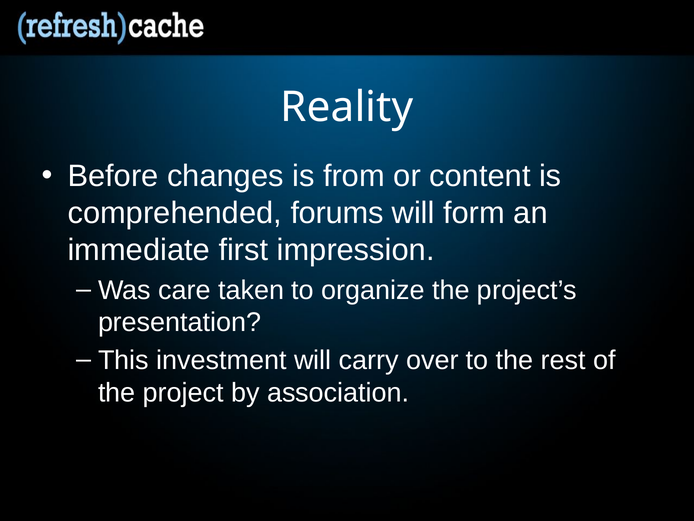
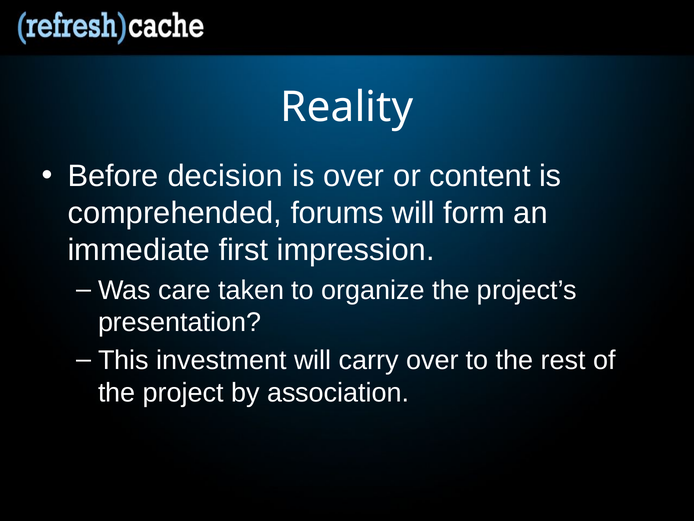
changes: changes -> decision
is from: from -> over
